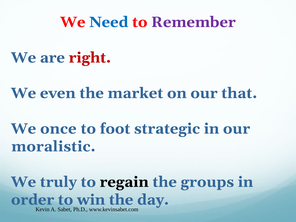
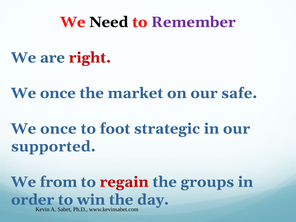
Need colour: blue -> black
even at (58, 93): even -> once
that: that -> safe
moralistic: moralistic -> supported
truly: truly -> from
regain colour: black -> red
